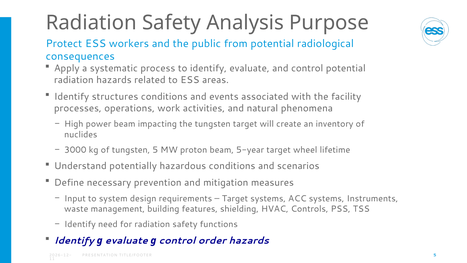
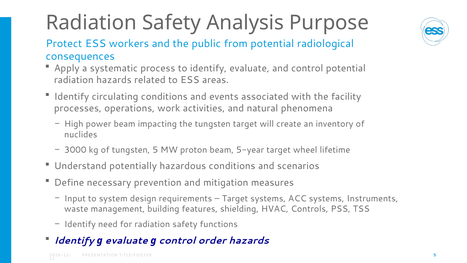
structures: structures -> circulating
